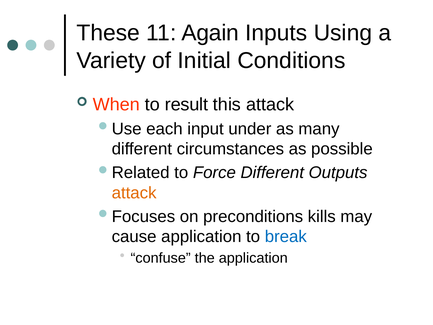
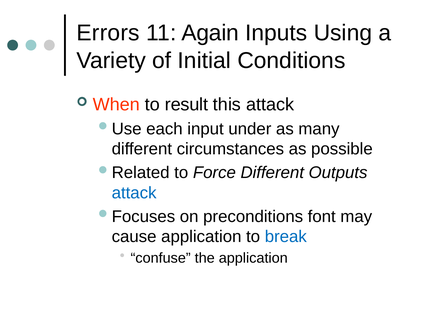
These: These -> Errors
attack at (134, 193) colour: orange -> blue
kills: kills -> font
